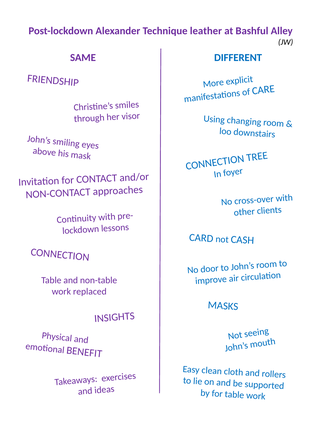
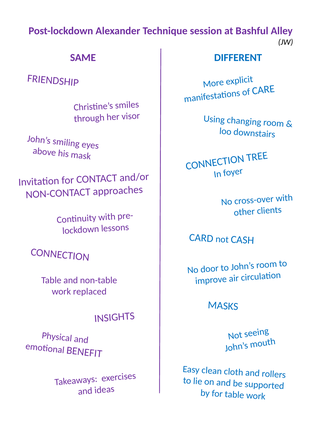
leather: leather -> session
